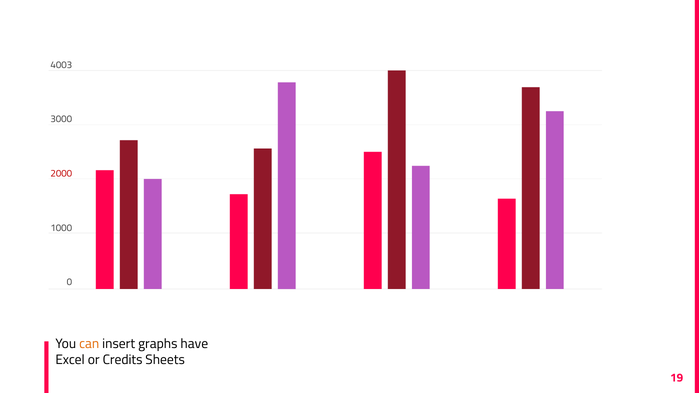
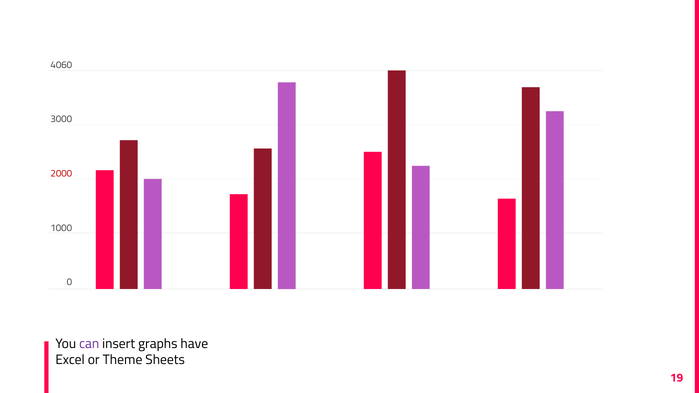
4003: 4003 -> 4060
can colour: orange -> purple
Credits: Credits -> Theme
